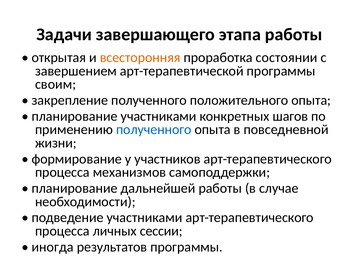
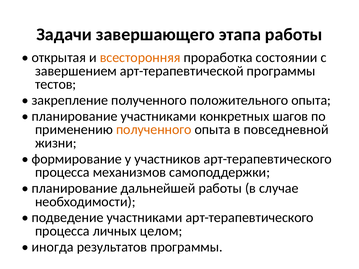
своим: своим -> тестов
полученного at (154, 130) colour: blue -> orange
сессии: сессии -> целом
